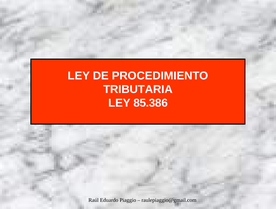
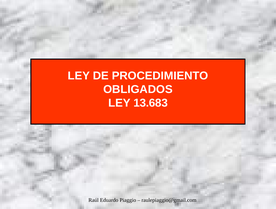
TRIBUTARIA: TRIBUTARIA -> OBLIGADOS
85.386: 85.386 -> 13.683
